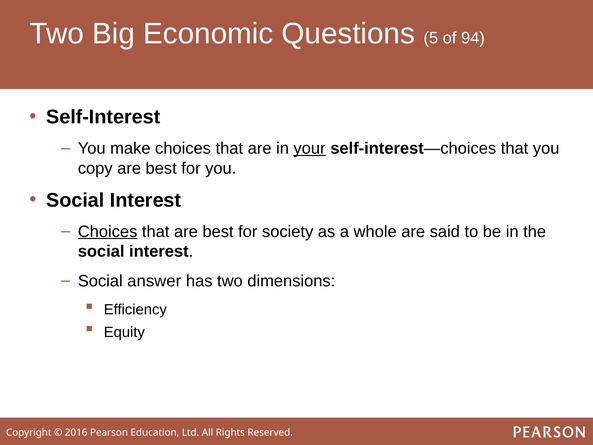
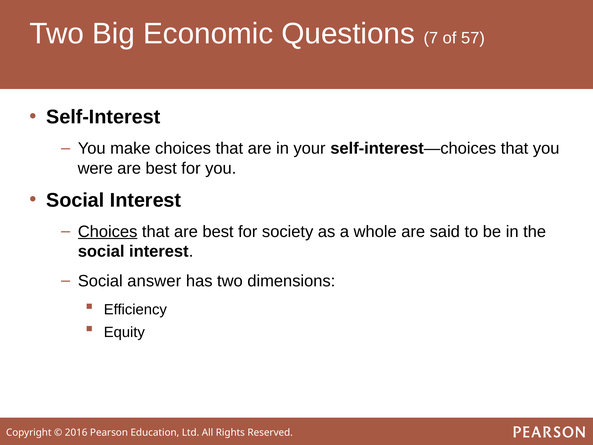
5: 5 -> 7
94: 94 -> 57
your underline: present -> none
copy: copy -> were
